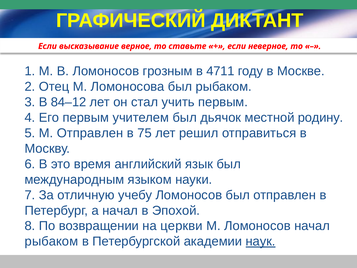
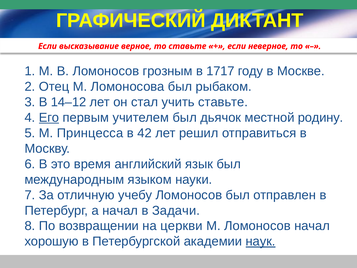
4711: 4711 -> 1717
84–12: 84–12 -> 14–12
учить первым: первым -> ставьте
Его underline: none -> present
М Отправлен: Отправлен -> Принцесса
75: 75 -> 42
Эпохой: Эпохой -> Задачи
рыбаком at (51, 241): рыбаком -> хорошую
